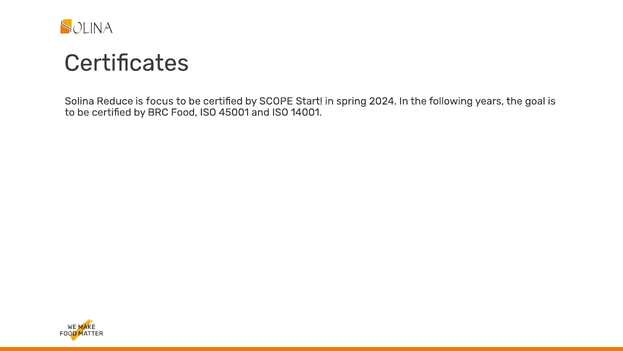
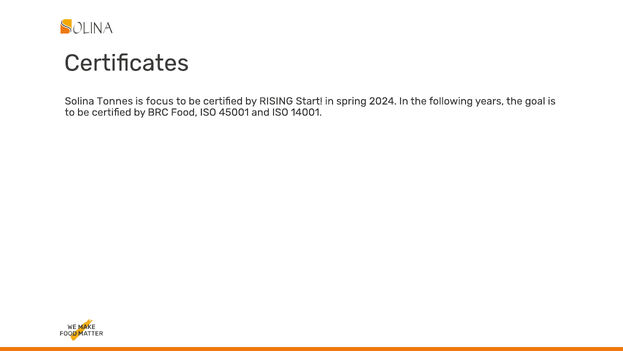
Reduce: Reduce -> Tonnes
SCOPE: SCOPE -> RISING
